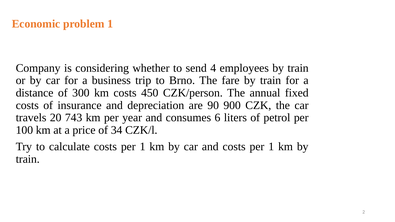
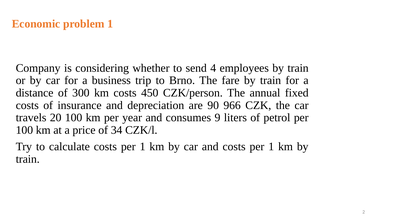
900: 900 -> 966
20 743: 743 -> 100
6: 6 -> 9
